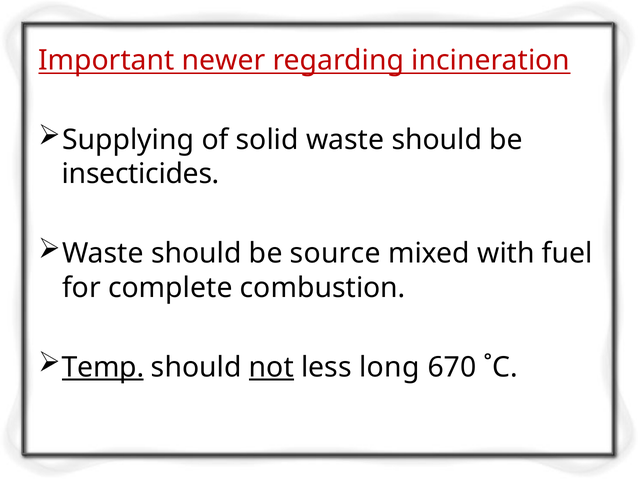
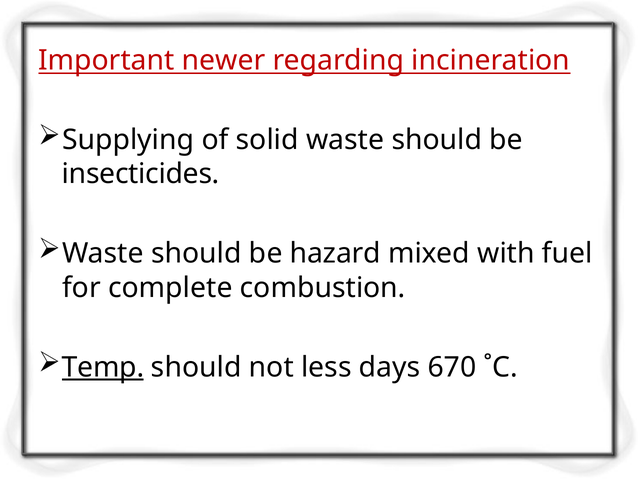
source: source -> hazard
not underline: present -> none
long: long -> days
